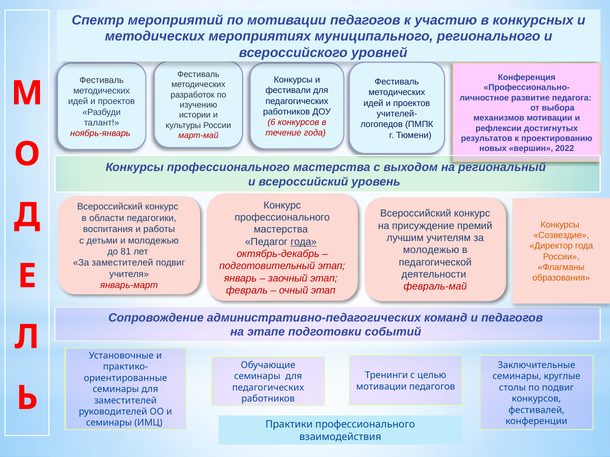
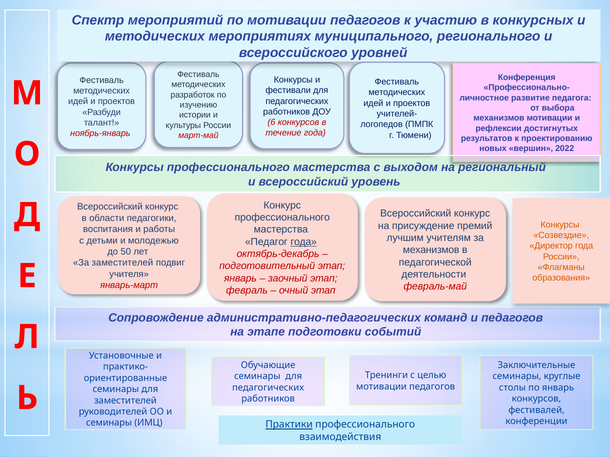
молодежью at (431, 250): молодежью -> механизмов
81: 81 -> 50
по подвиг: подвиг -> январь
Практики underline: none -> present
